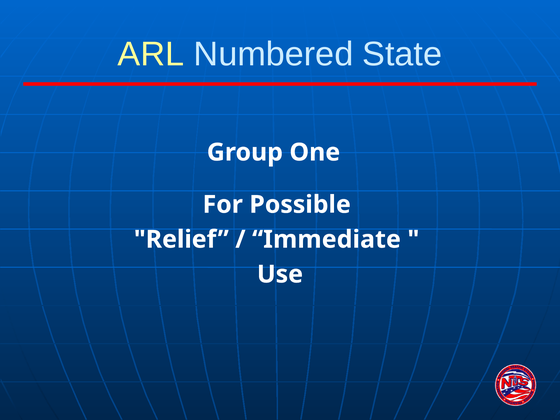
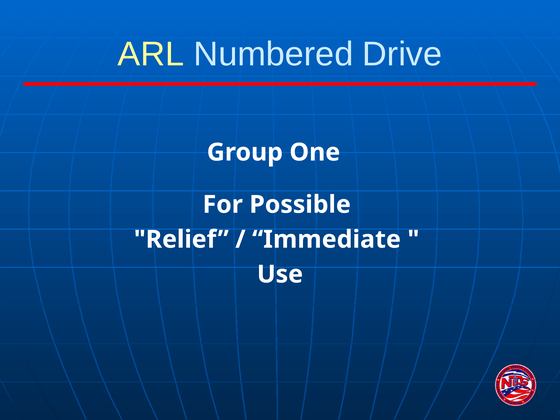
State: State -> Drive
